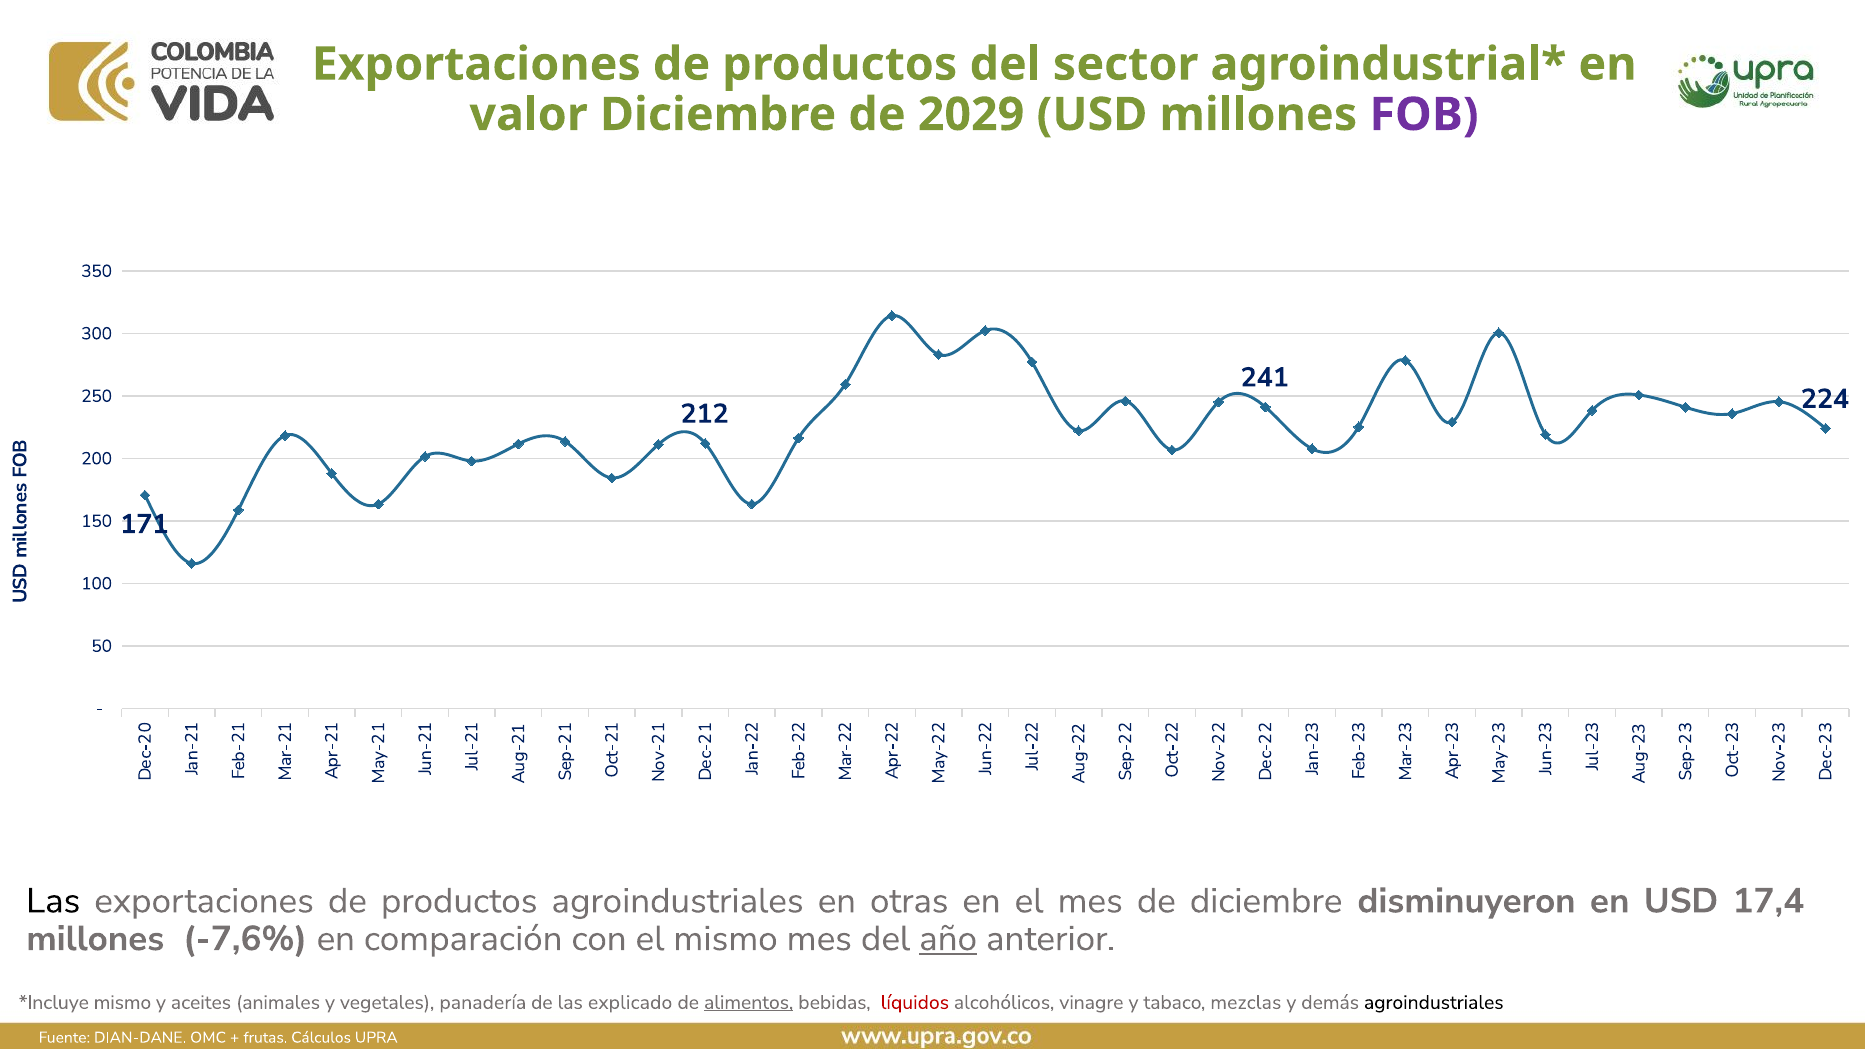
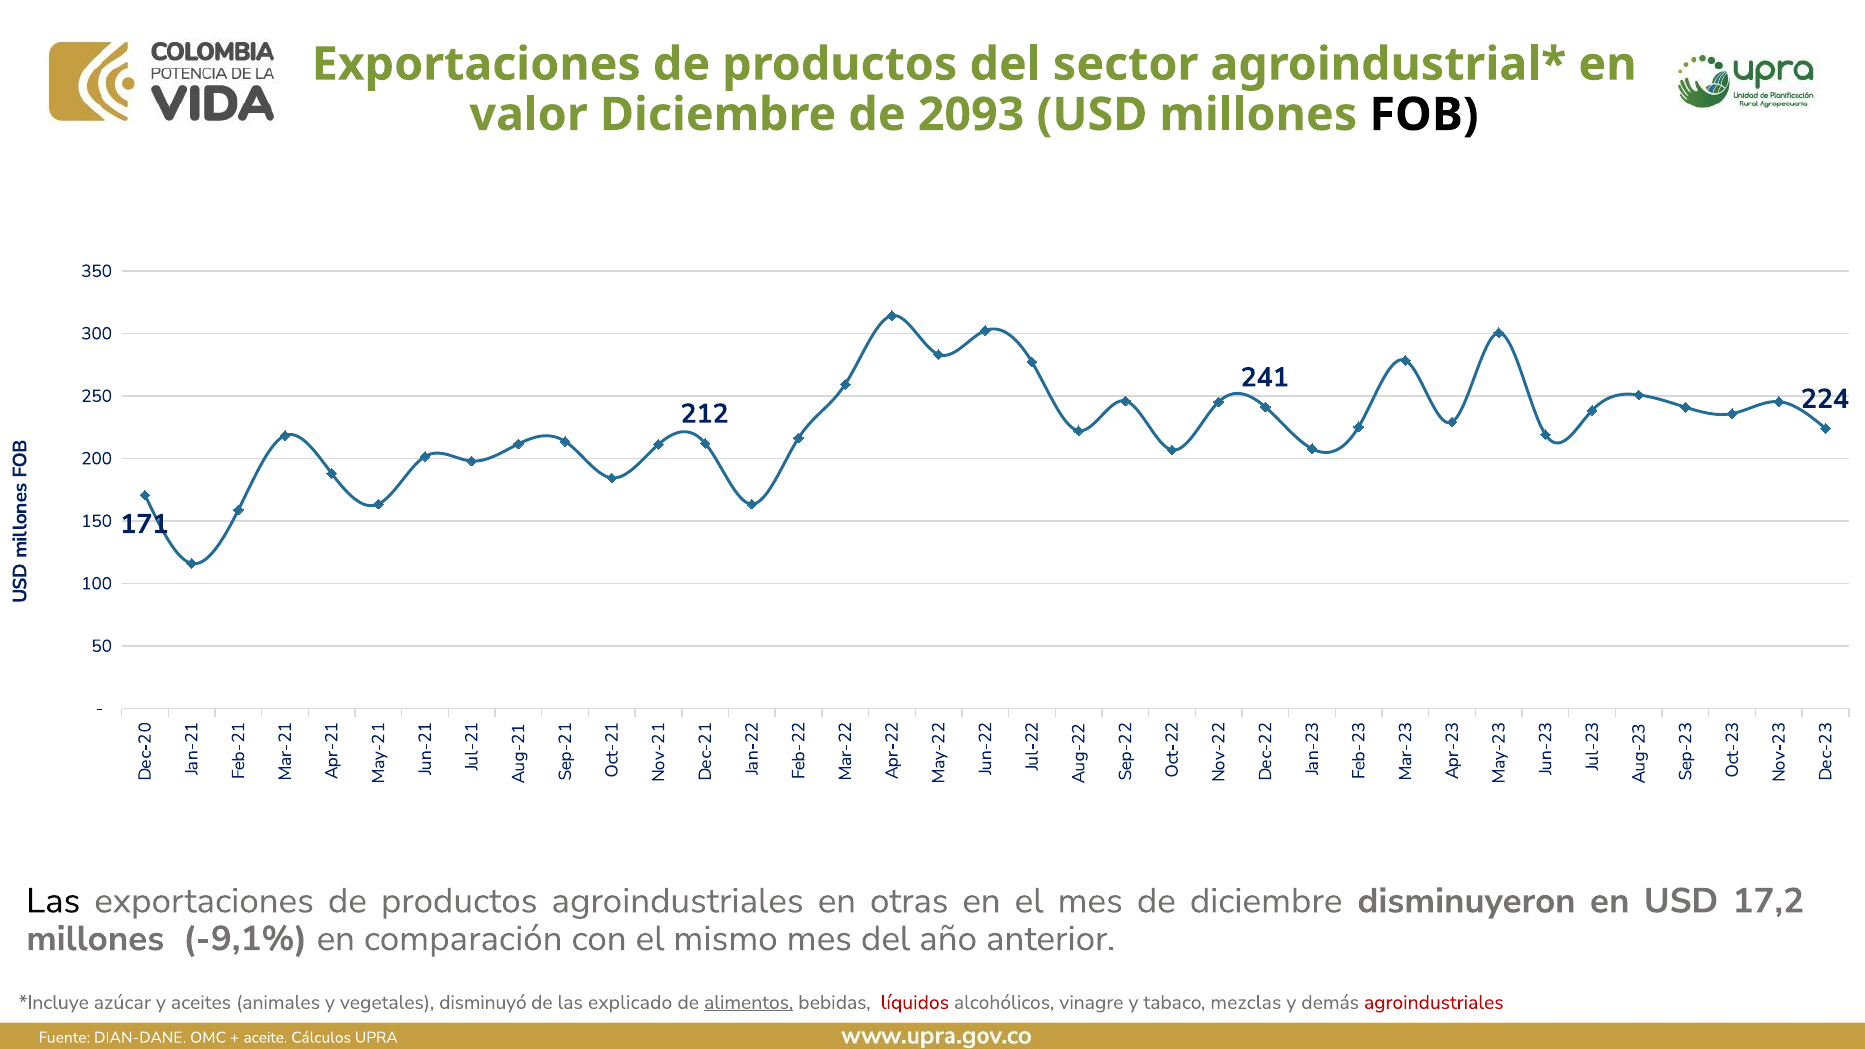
2029: 2029 -> 2093
FOB colour: purple -> black
17,4: 17,4 -> 17,2
-7,6%: -7,6% -> -9,1%
año underline: present -> none
mismo at (122, 1002): mismo -> azúcar
panadería: panadería -> disminuyó
agroindustriales at (1434, 1002) colour: black -> red
frutas: frutas -> aceite
